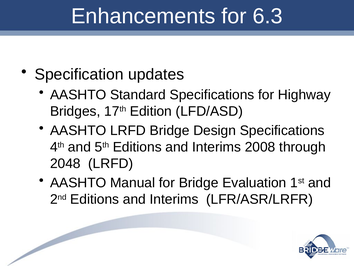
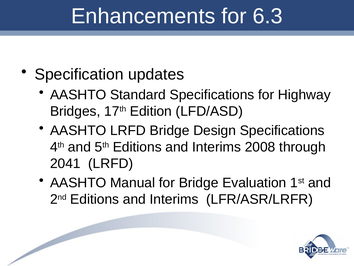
2048: 2048 -> 2041
